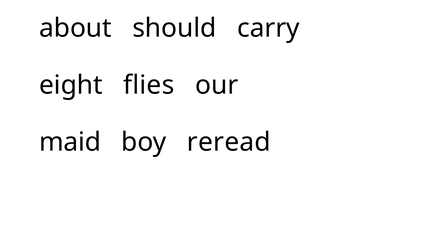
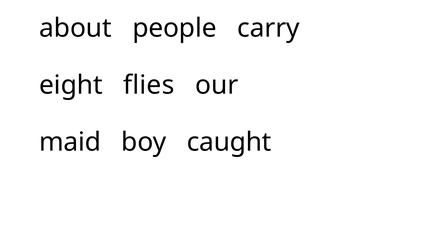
should: should -> people
reread: reread -> caught
